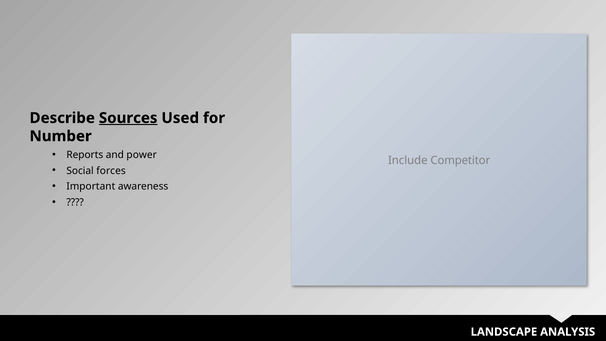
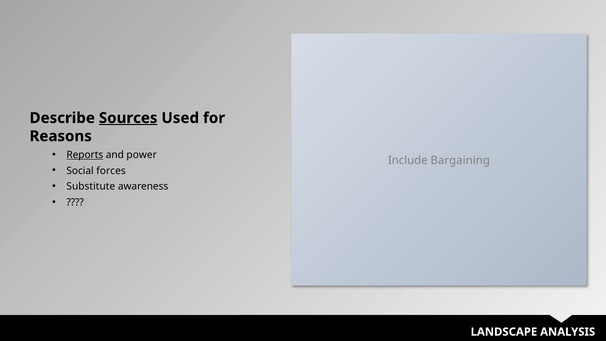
Number: Number -> Reasons
Reports underline: none -> present
Competitor: Competitor -> Bargaining
Important: Important -> Substitute
